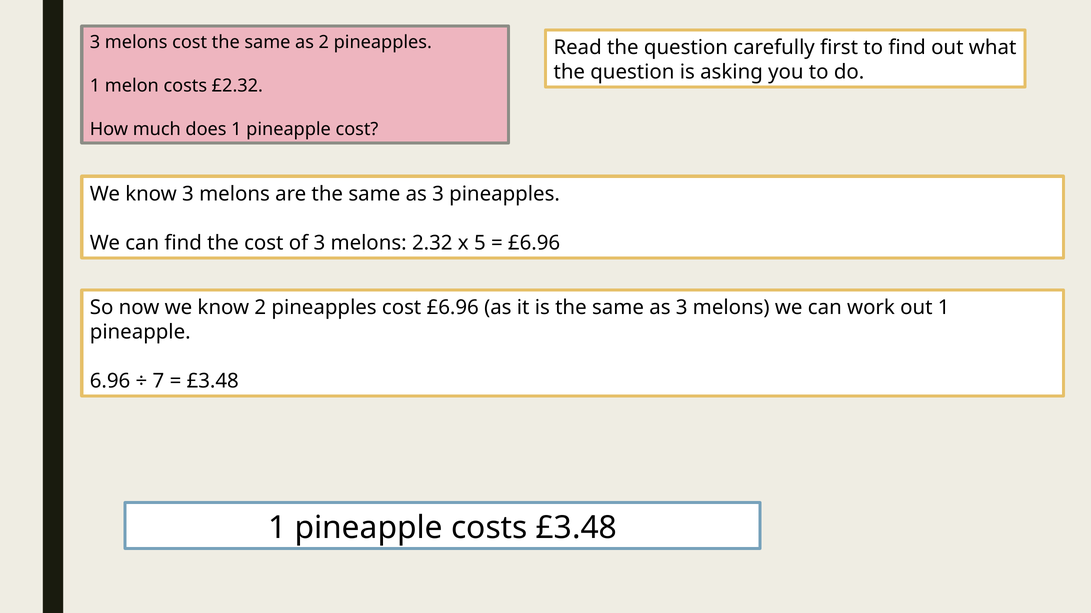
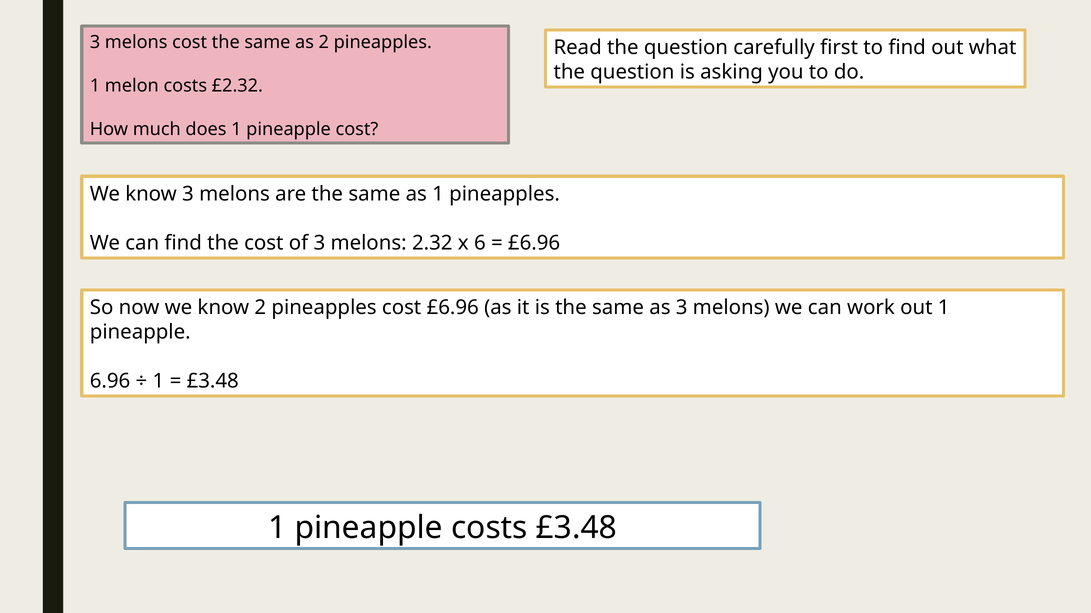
3 at (438, 194): 3 -> 1
5: 5 -> 6
7 at (158, 382): 7 -> 1
